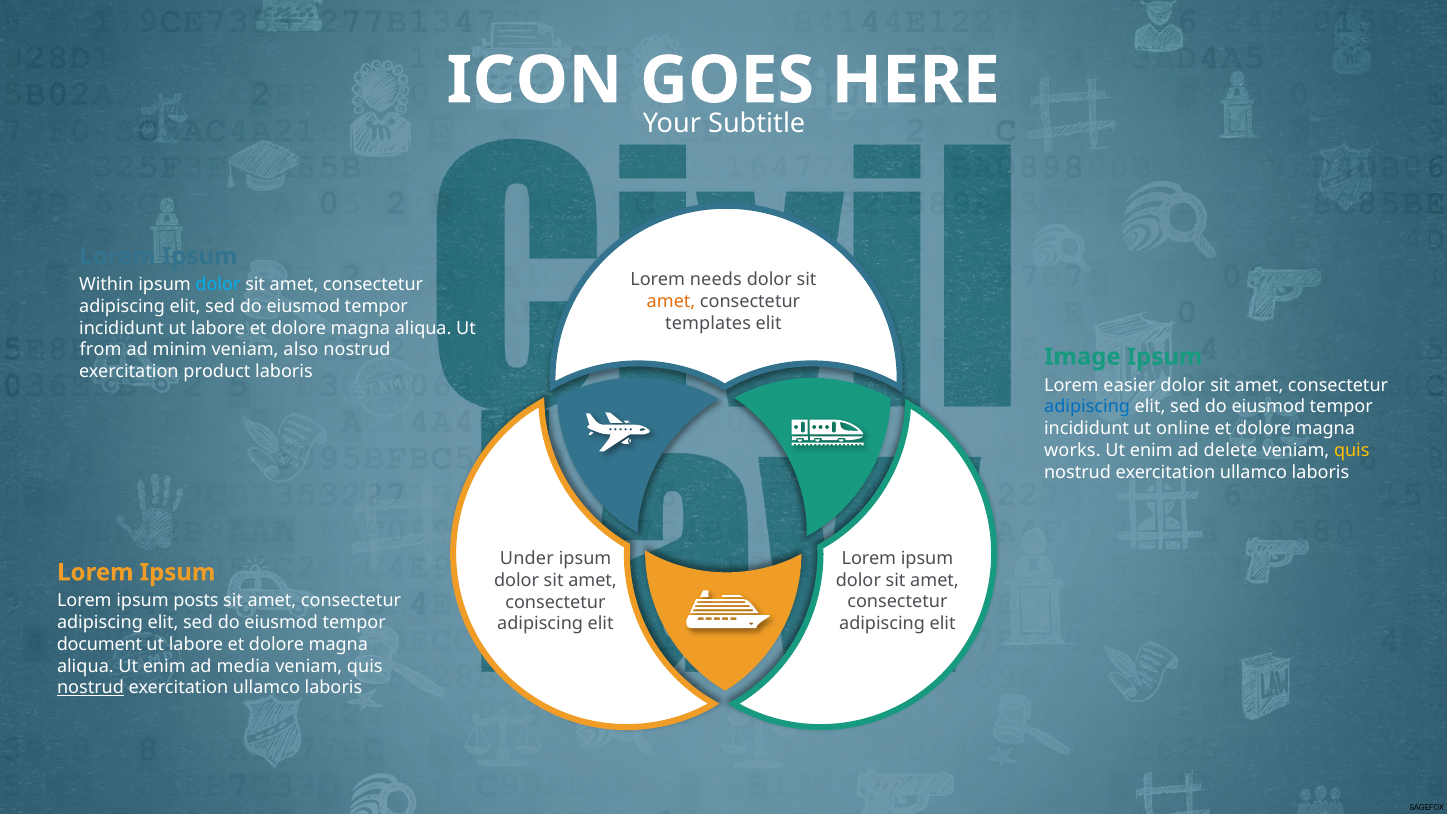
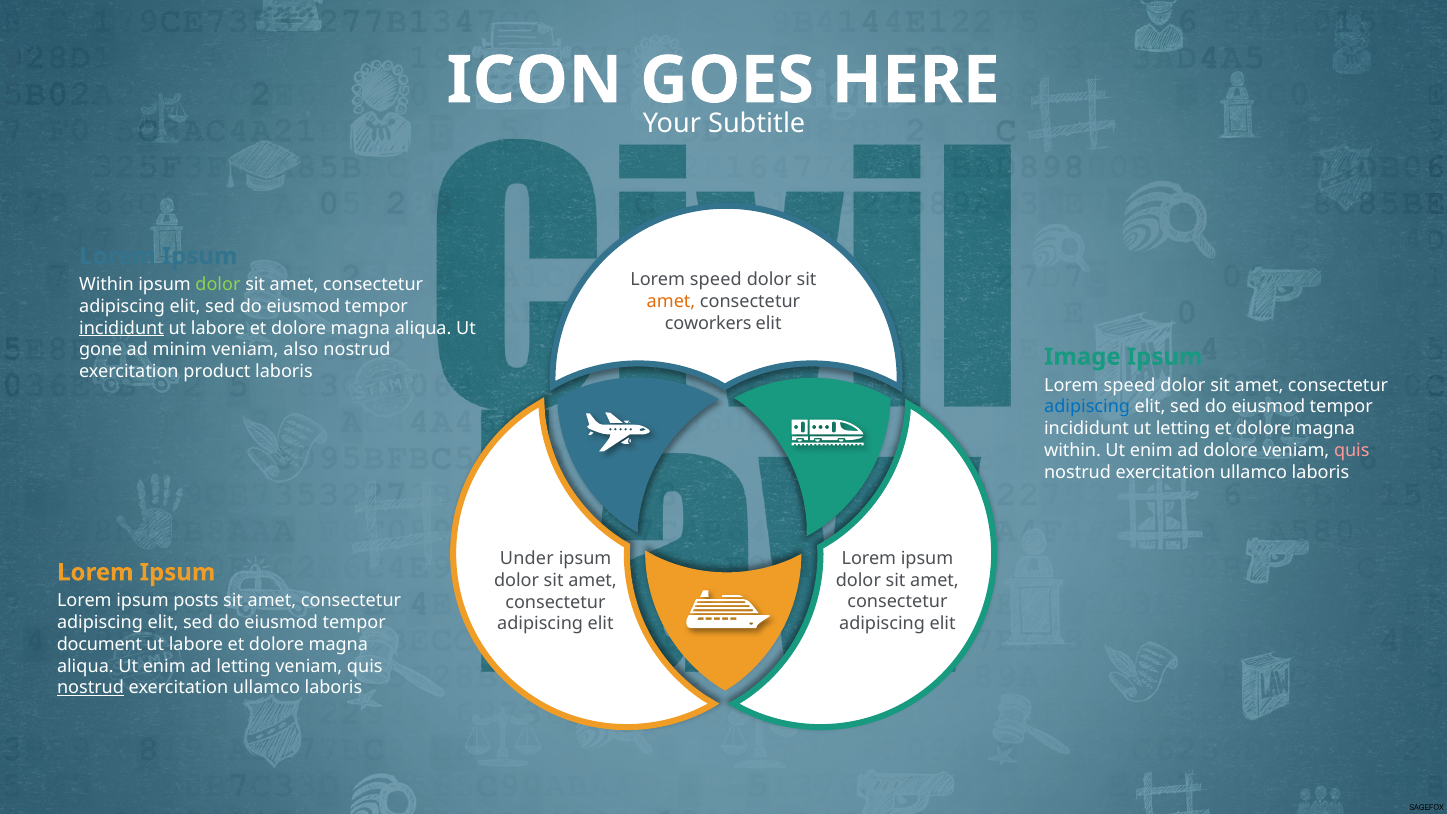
needs at (716, 280): needs -> speed
dolor at (218, 285) colour: light blue -> light green
templates: templates -> coworkers
incididunt at (122, 328) underline: none -> present
from: from -> gone
easier at (1130, 385): easier -> speed
ut online: online -> letting
works at (1072, 450): works -> within
ad delete: delete -> dolore
quis at (1352, 450) colour: yellow -> pink
ad media: media -> letting
